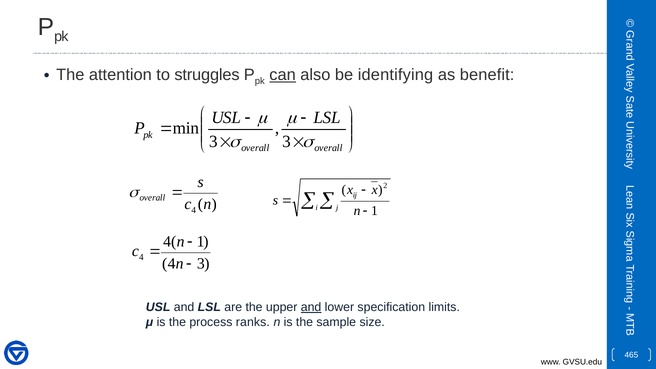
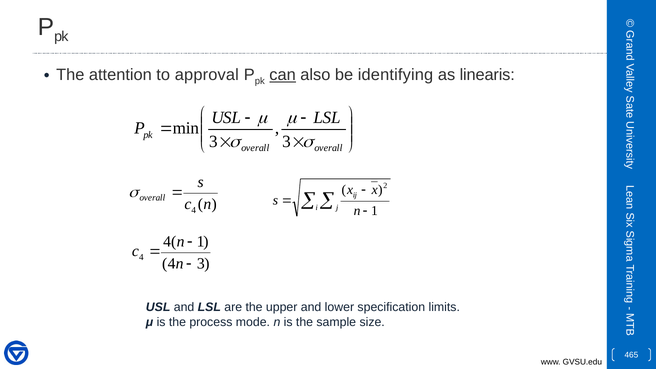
struggles: struggles -> approval
benefit: benefit -> linearis
and at (311, 307) underline: present -> none
ranks: ranks -> mode
